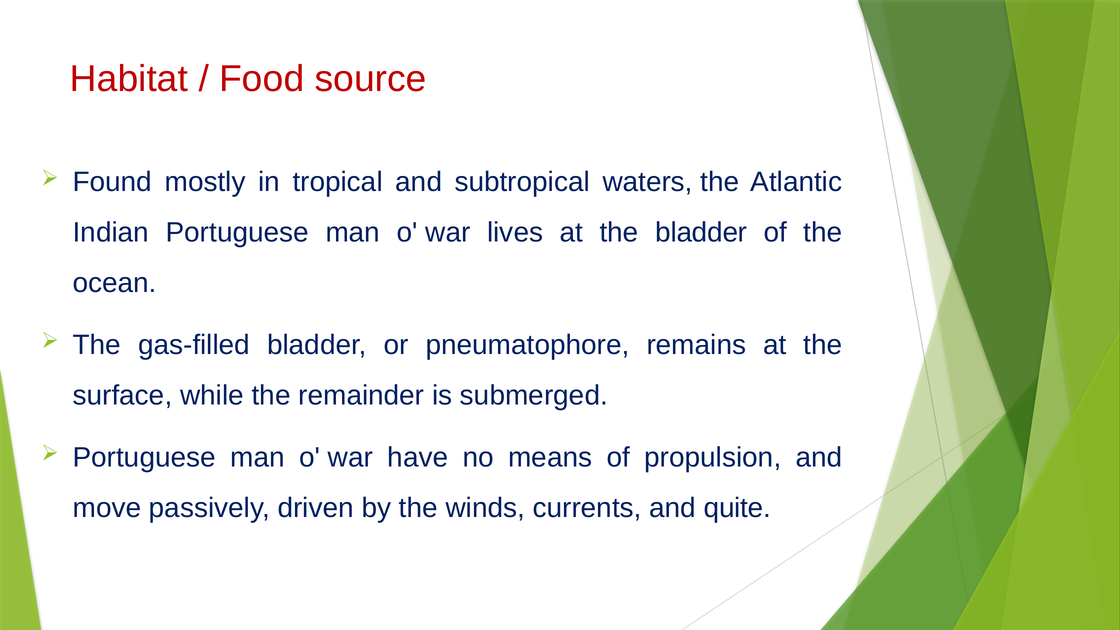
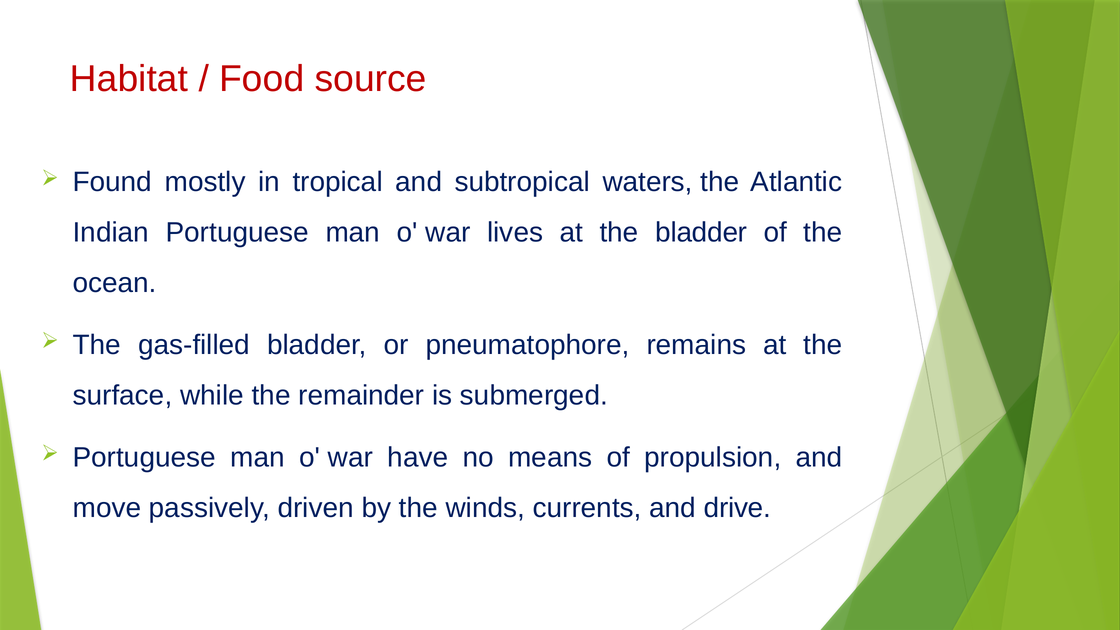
quite: quite -> drive
